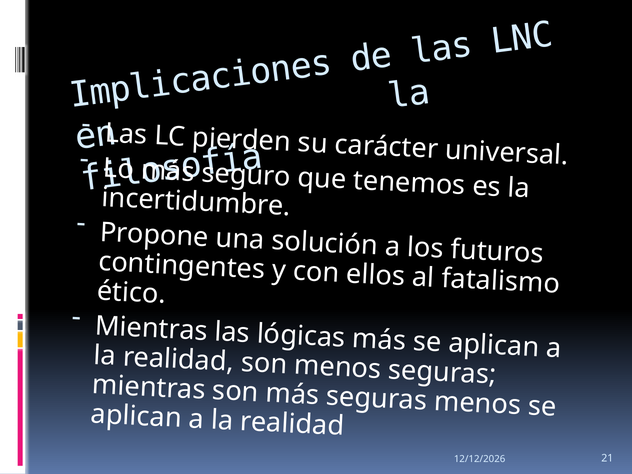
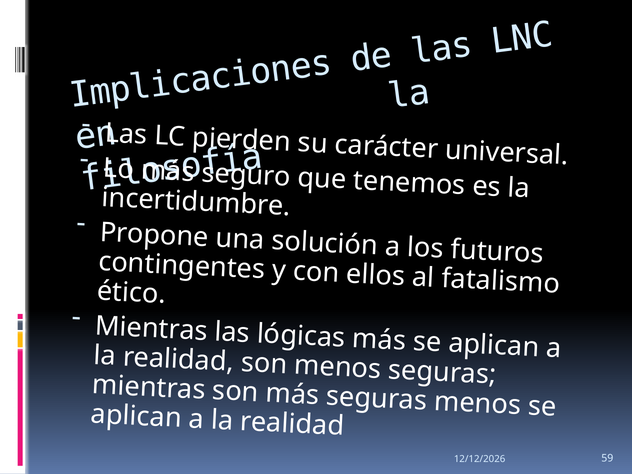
21: 21 -> 59
